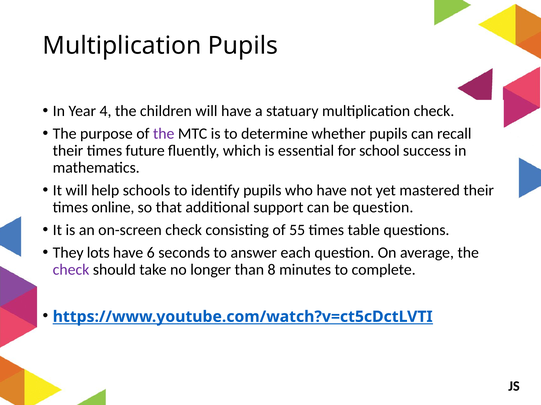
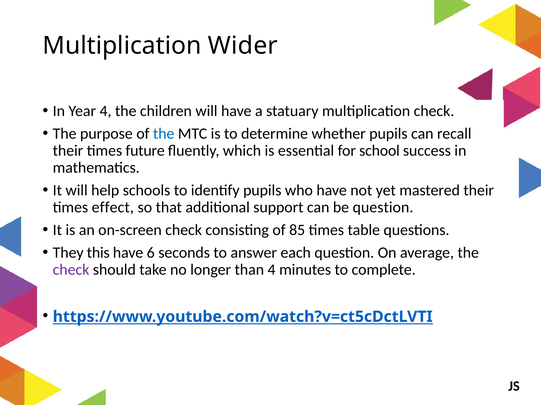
Multiplication Pupils: Pupils -> Wider
the at (164, 134) colour: purple -> blue
online: online -> effect
55: 55 -> 85
lots: lots -> this
than 8: 8 -> 4
